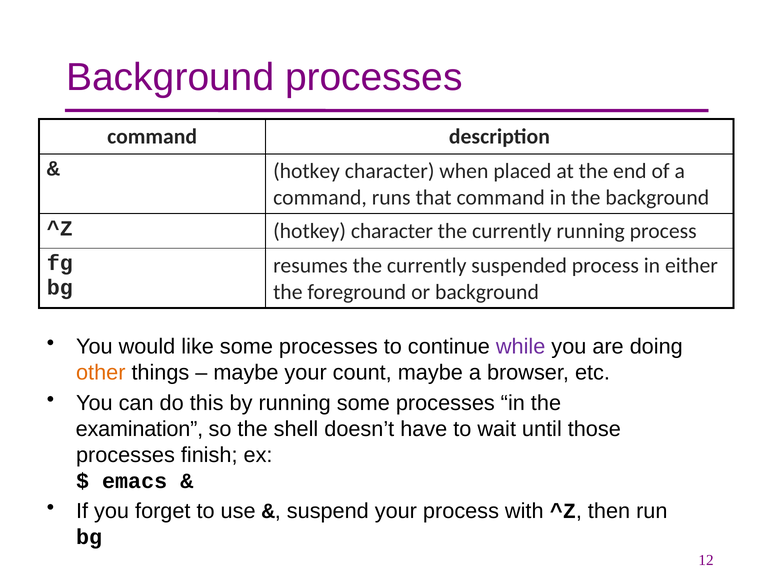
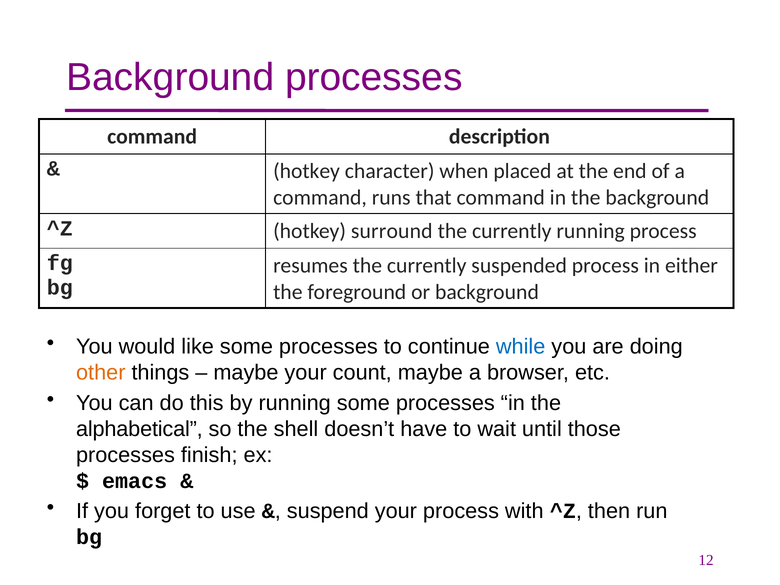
^Z hotkey character: character -> surround
while colour: purple -> blue
examination: examination -> alphabetical
